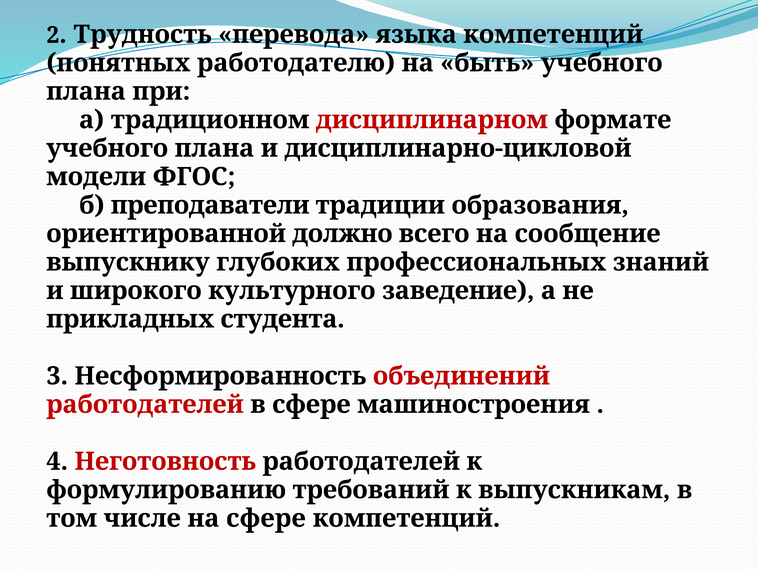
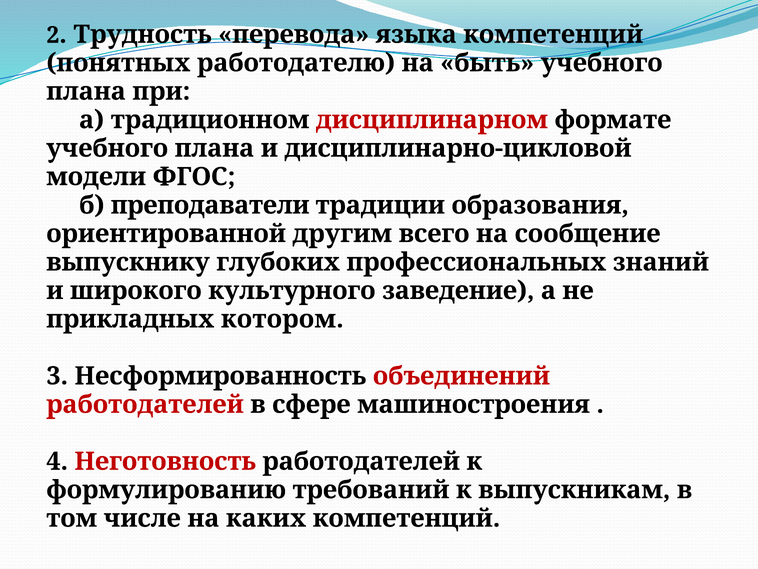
должно: должно -> другим
студента: студента -> котором
на сфере: сфере -> каких
